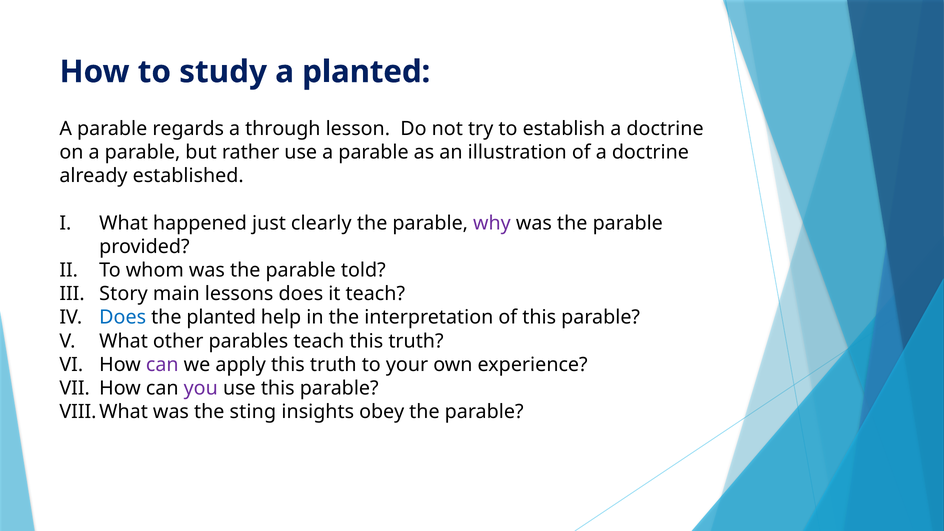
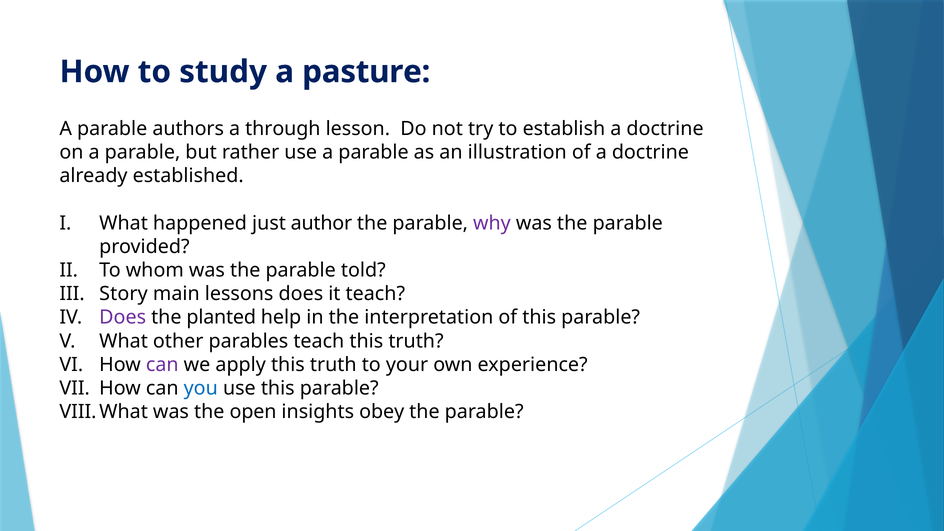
a planted: planted -> pasture
regards: regards -> authors
clearly: clearly -> author
Does at (123, 317) colour: blue -> purple
you colour: purple -> blue
sting: sting -> open
